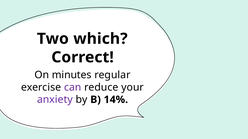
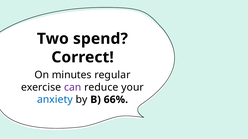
which: which -> spend
anxiety colour: purple -> blue
14%: 14% -> 66%
